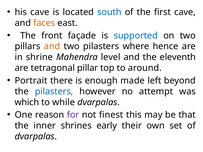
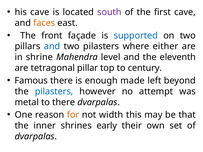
south colour: blue -> purple
and at (52, 46) colour: orange -> blue
hence: hence -> either
around: around -> century
Portrait: Portrait -> Famous
which: which -> metal
to while: while -> there
for colour: purple -> orange
finest: finest -> width
